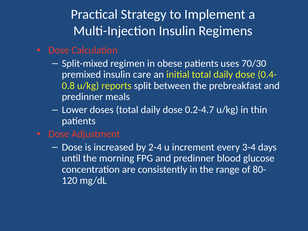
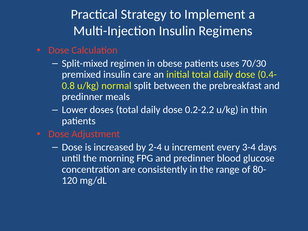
reports: reports -> normal
0.2-4.7: 0.2-4.7 -> 0.2-2.2
